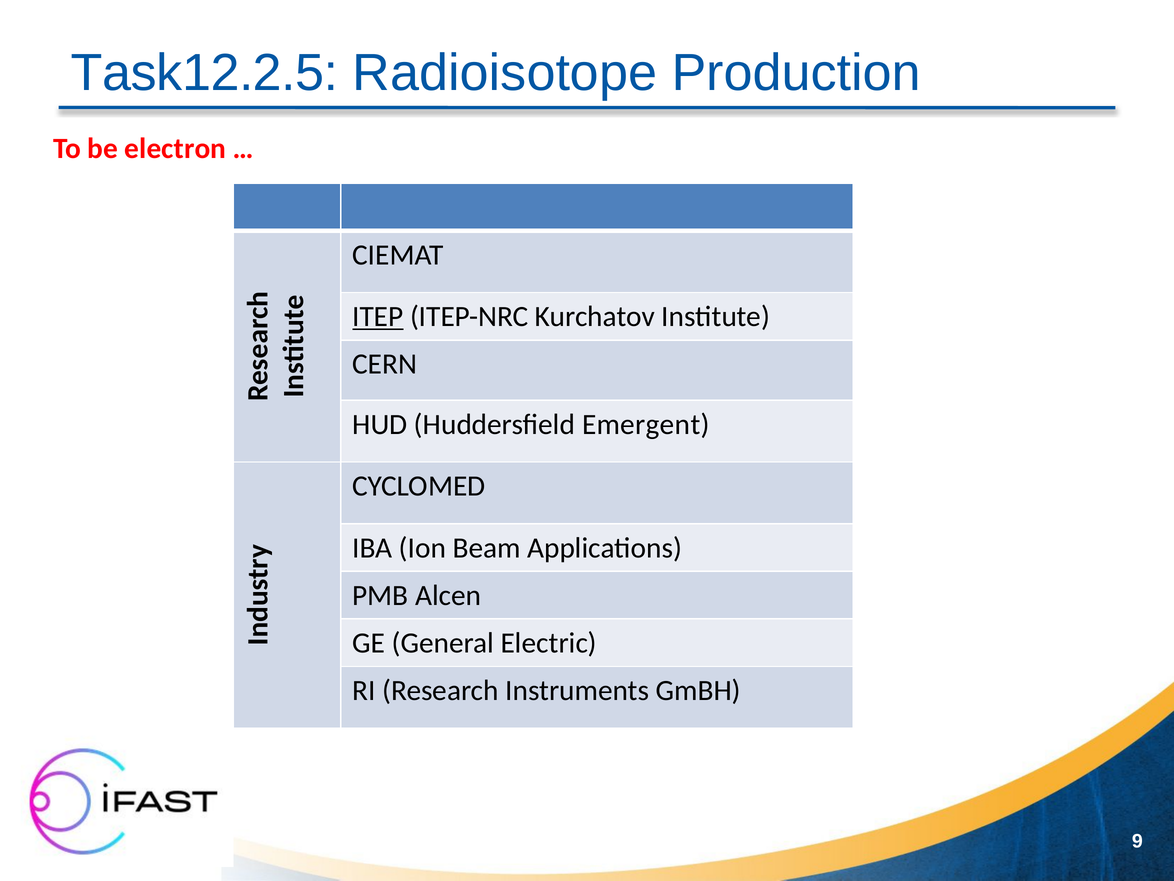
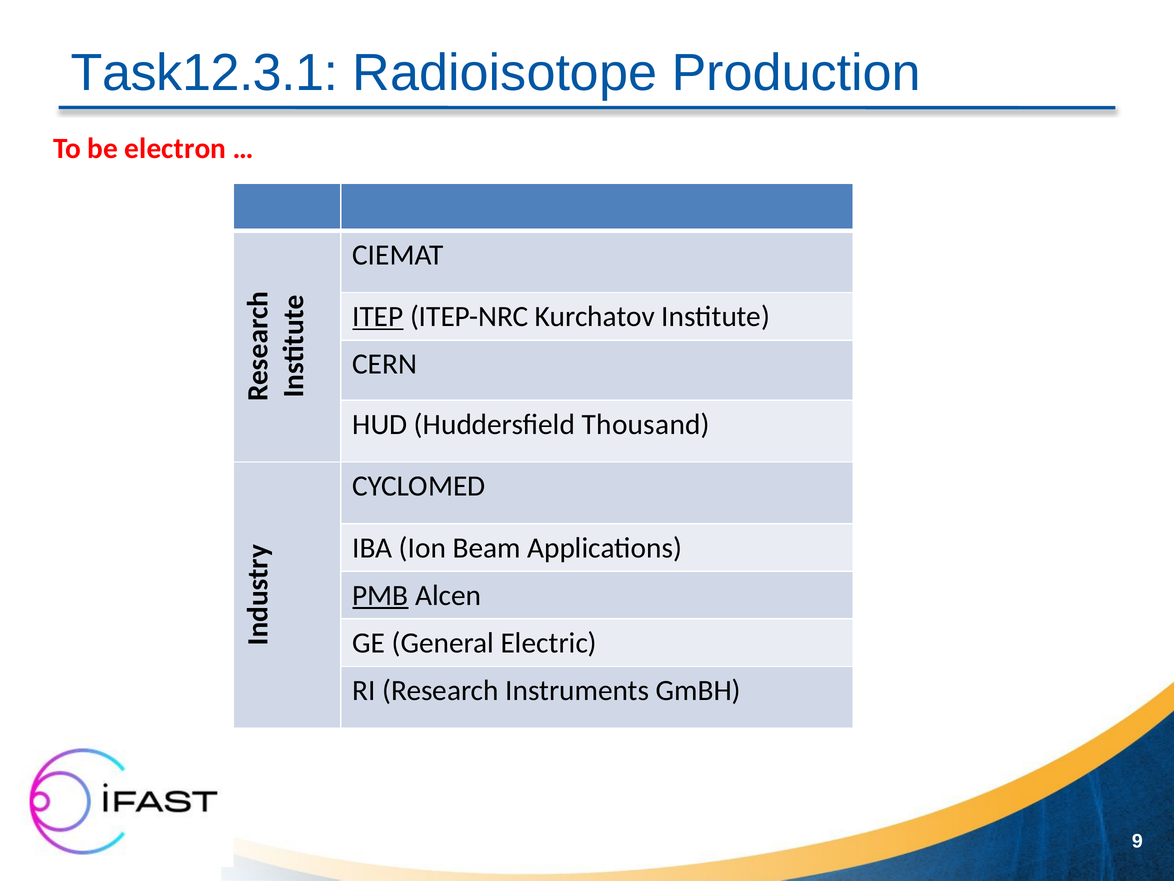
Task12.2.5: Task12.2.5 -> Task12.3.1
Emergent: Emergent -> Thousand
PMB underline: none -> present
